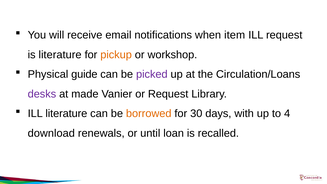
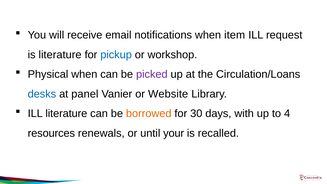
pickup colour: orange -> blue
Physical guide: guide -> when
desks colour: purple -> blue
made: made -> panel
or Request: Request -> Website
download: download -> resources
loan: loan -> your
